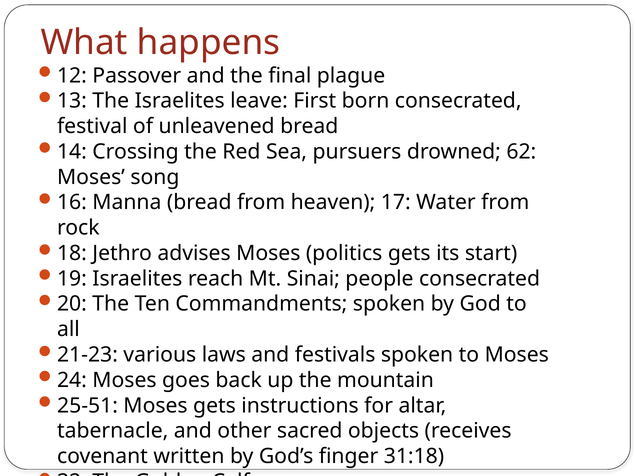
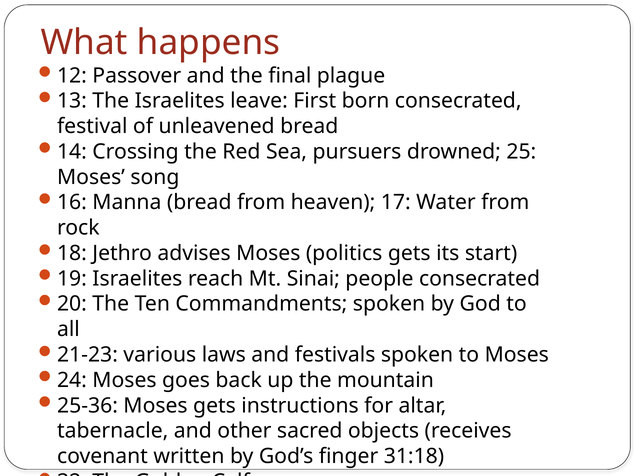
62: 62 -> 25
25-51: 25-51 -> 25-36
